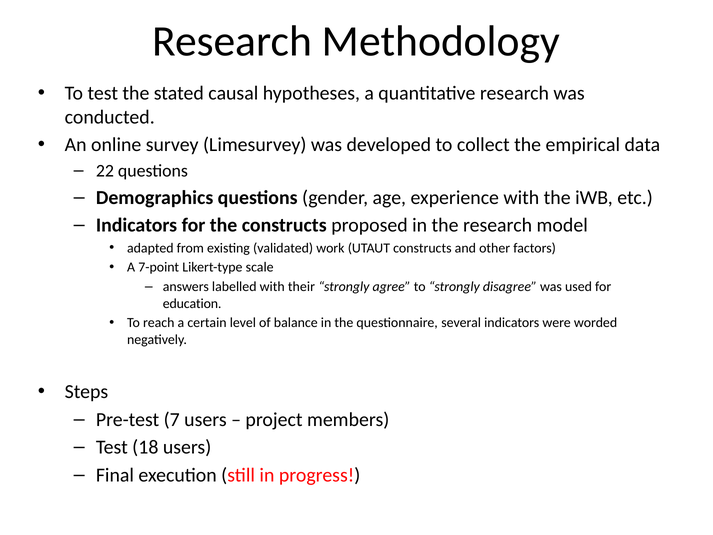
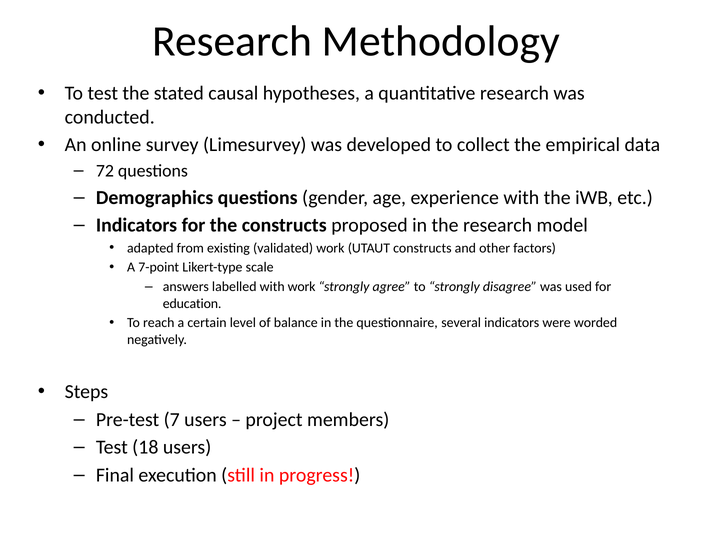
22: 22 -> 72
with their: their -> work
